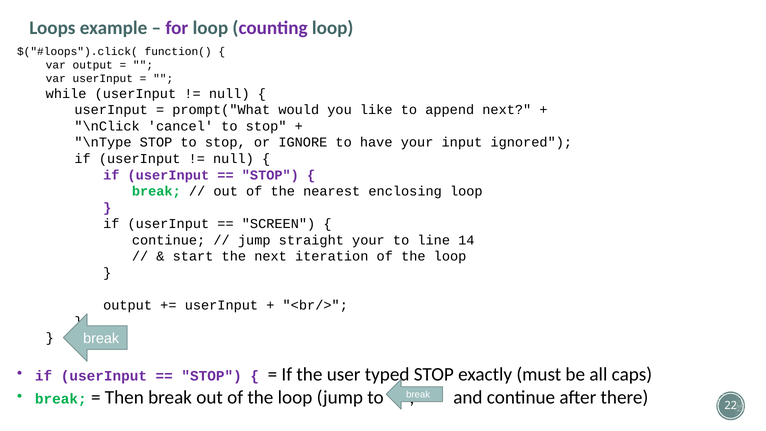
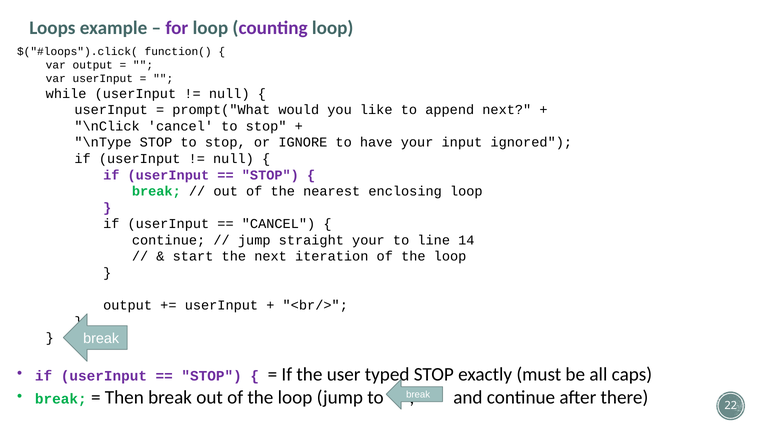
SCREEN at (279, 224): SCREEN -> CANCEL
